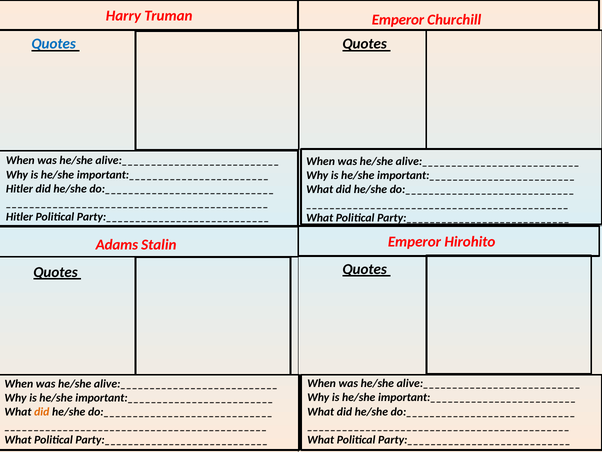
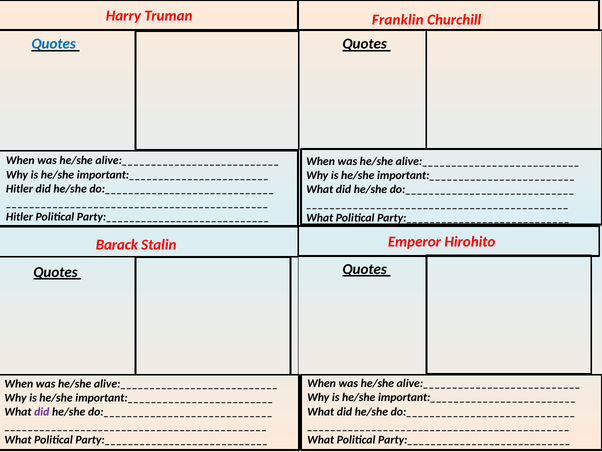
Truman Emperor: Emperor -> Franklin
Adams: Adams -> Barack
did at (42, 412) colour: orange -> purple
